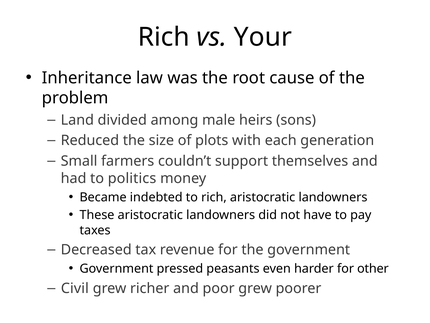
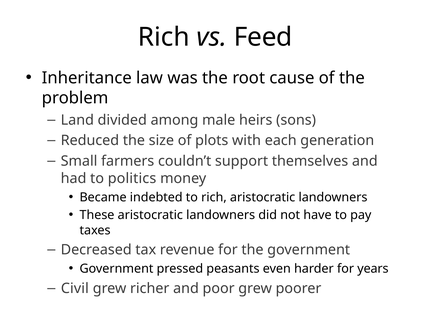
Your: Your -> Feed
other: other -> years
